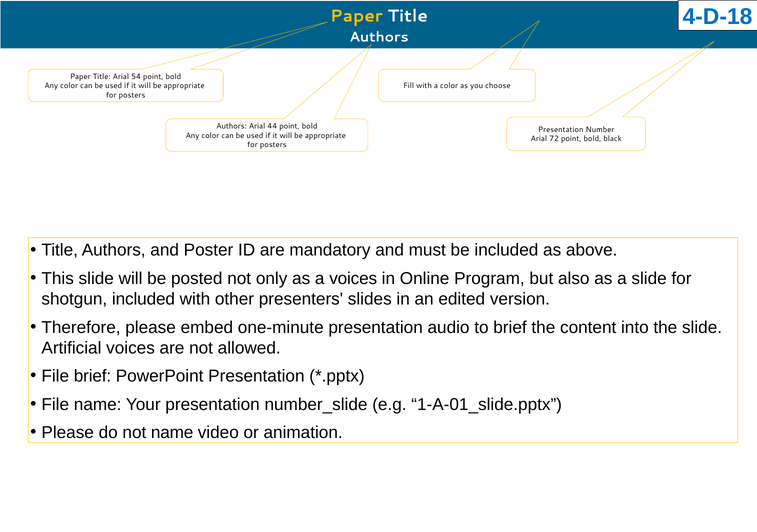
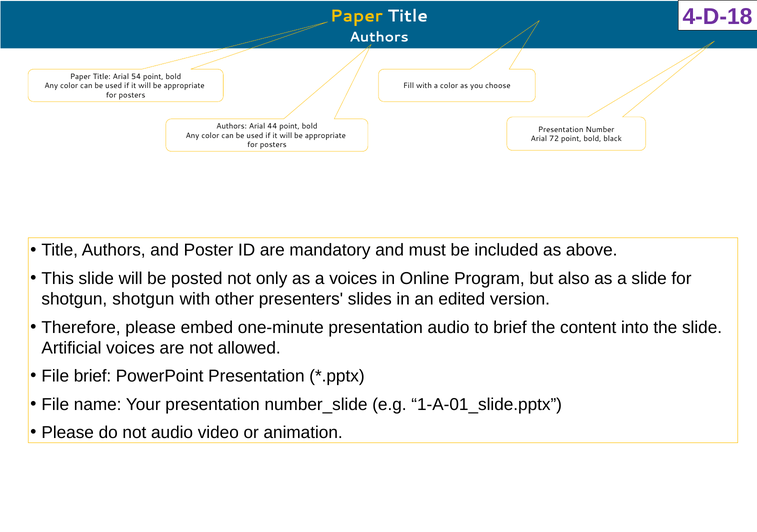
4-D-18 colour: blue -> purple
shotgun included: included -> shotgun
not name: name -> audio
